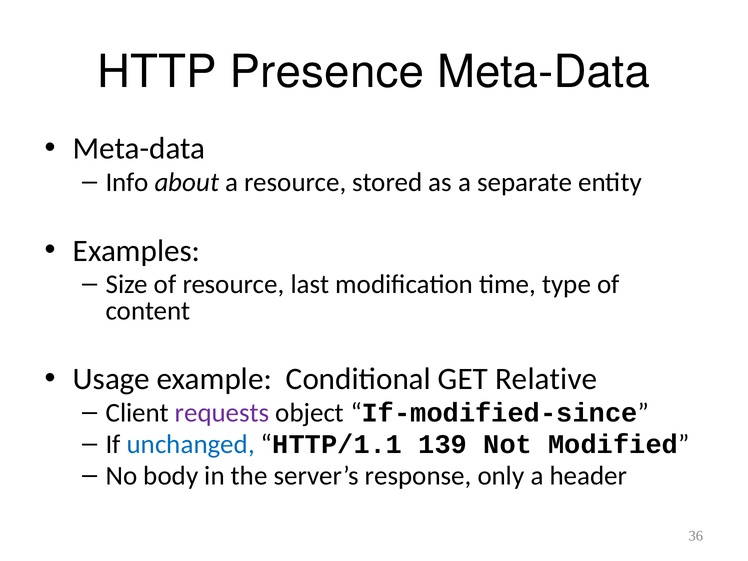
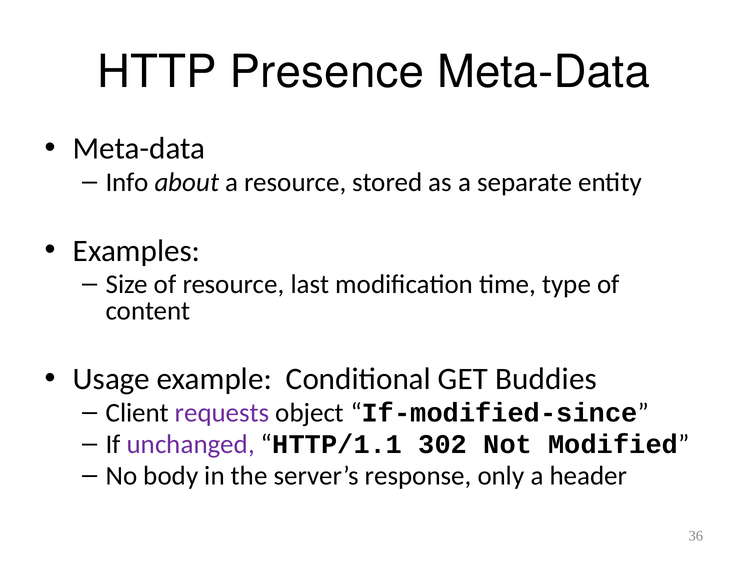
Relative: Relative -> Buddies
unchanged colour: blue -> purple
139: 139 -> 302
